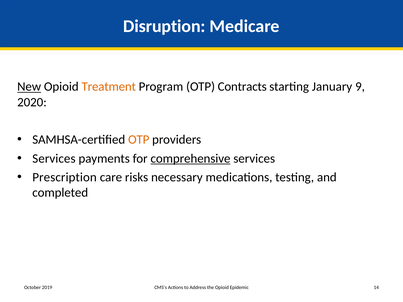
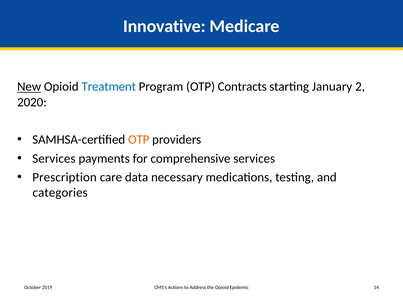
Disruption: Disruption -> Innovative
Treatment colour: orange -> blue
9: 9 -> 2
comprehensive underline: present -> none
risks: risks -> data
completed: completed -> categories
